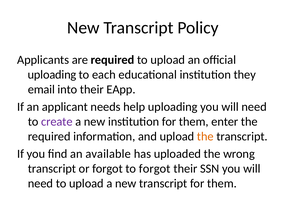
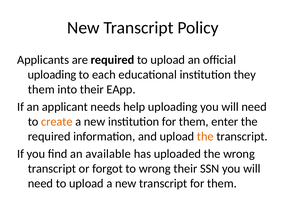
email at (41, 89): email -> them
create colour: purple -> orange
to forgot: forgot -> wrong
